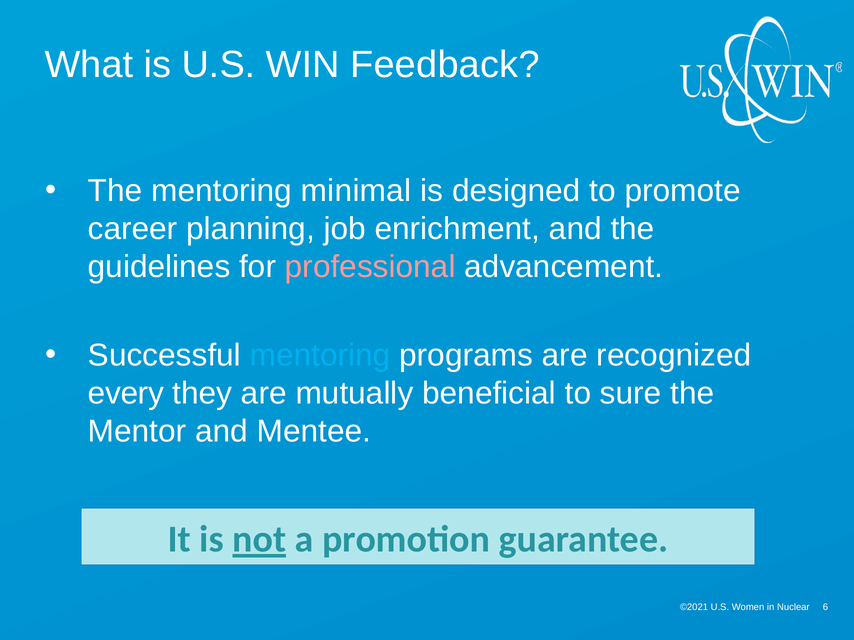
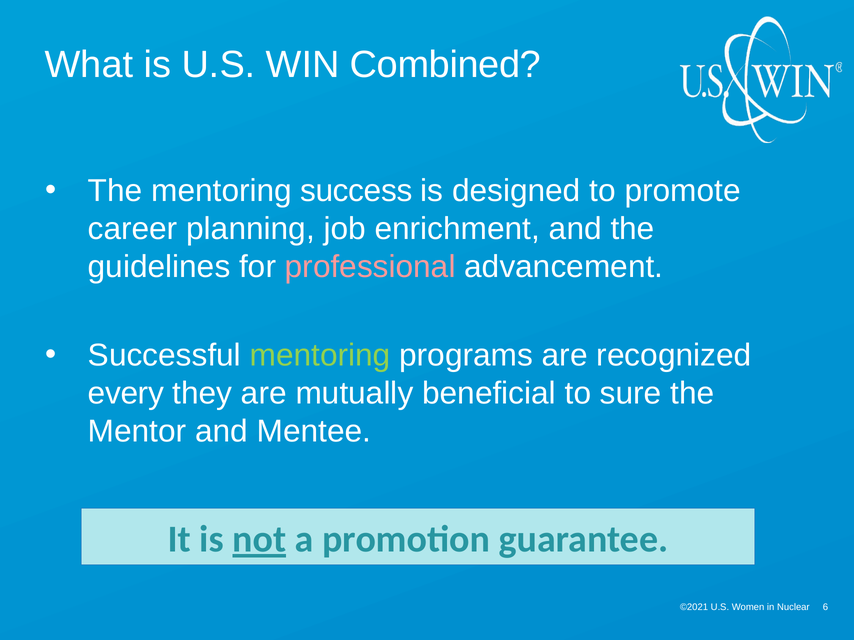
Feedback: Feedback -> Combined
minimal: minimal -> success
mentoring at (320, 356) colour: light blue -> light green
